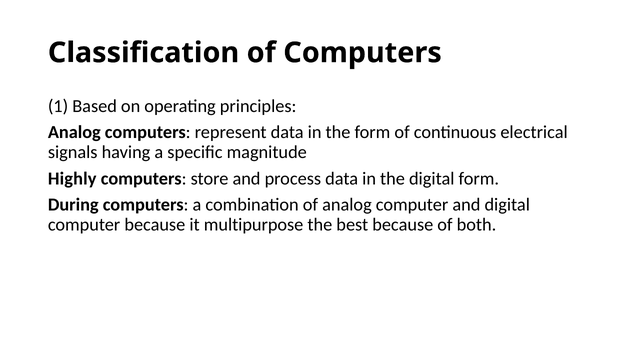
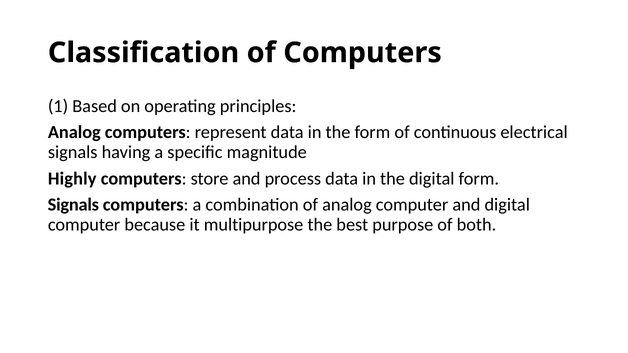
During at (73, 205): During -> Signals
best because: because -> purpose
